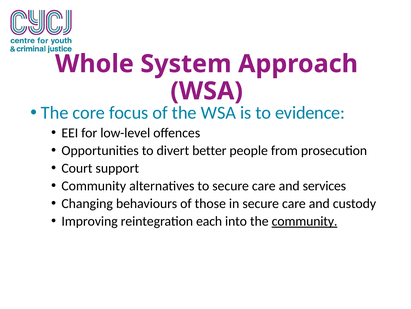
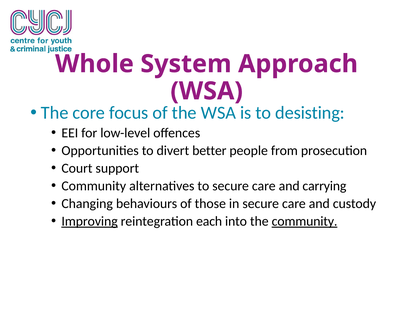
evidence: evidence -> desisting
services: services -> carrying
Improving underline: none -> present
